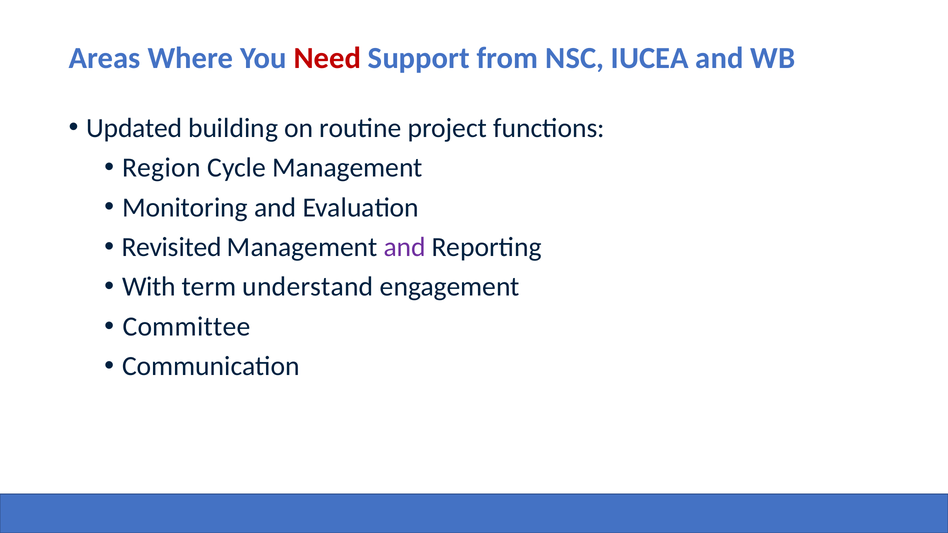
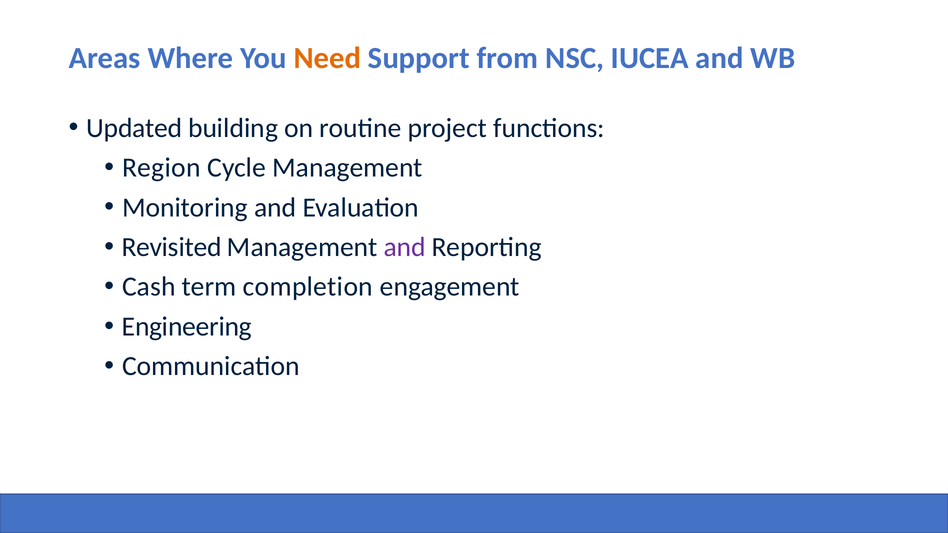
Need colour: red -> orange
With: With -> Cash
understand: understand -> completion
Committee: Committee -> Engineering
